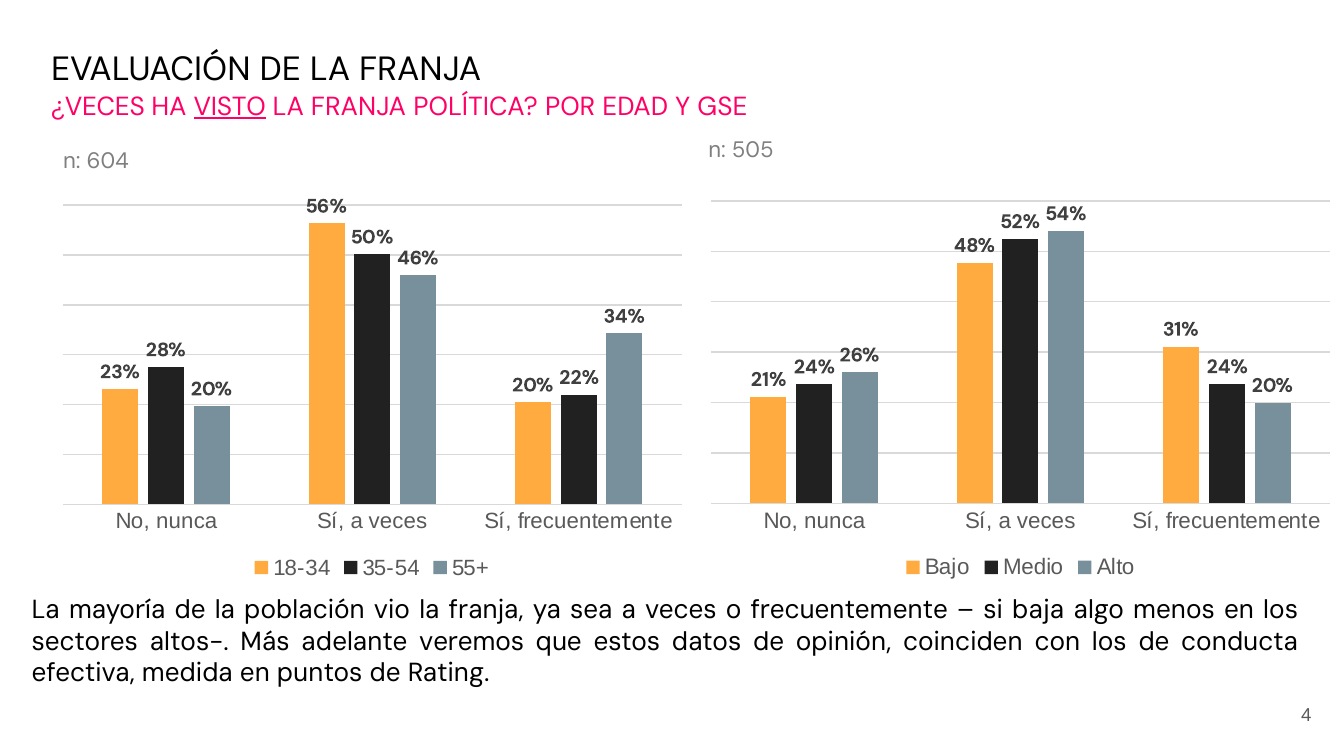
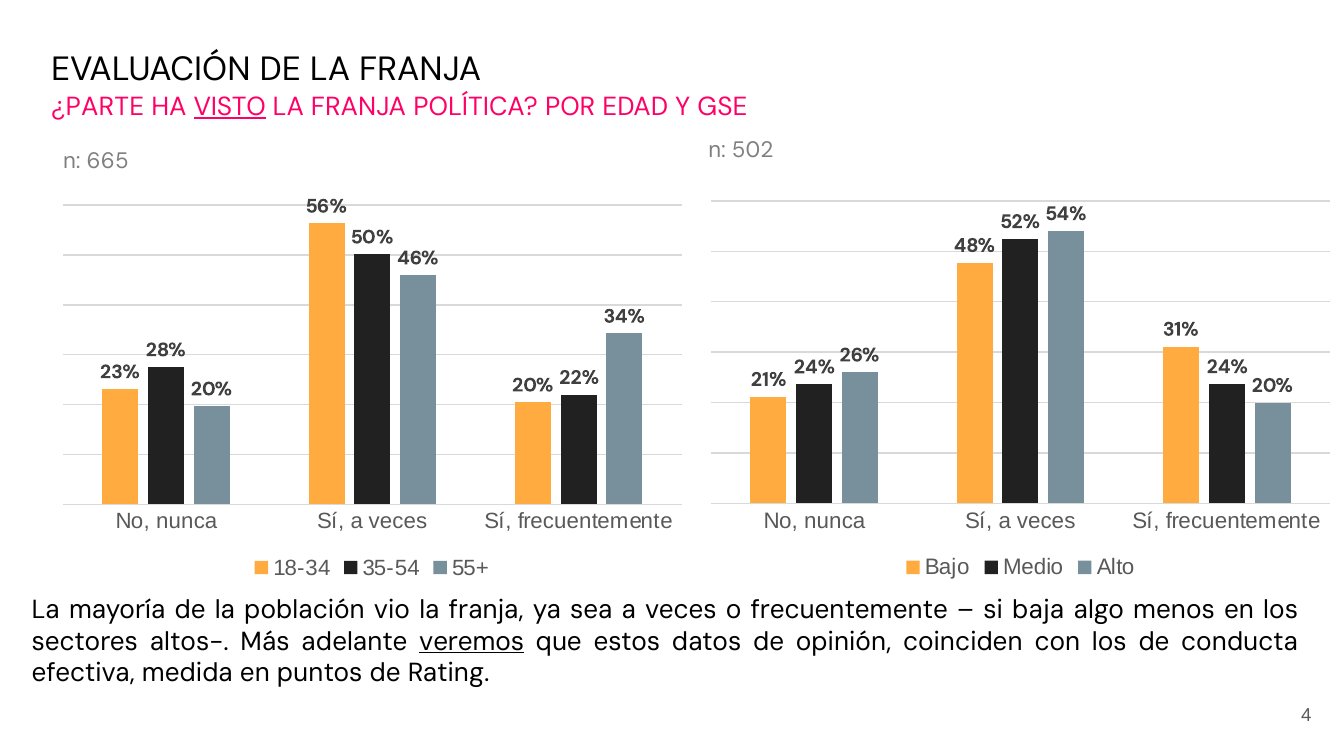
¿VECES: ¿VECES -> ¿PARTE
505: 505 -> 502
604: 604 -> 665
veremos underline: none -> present
